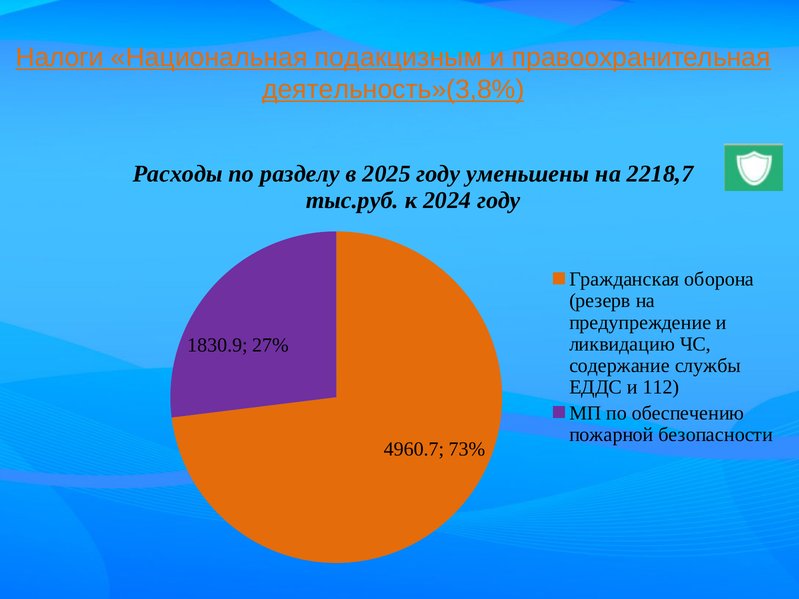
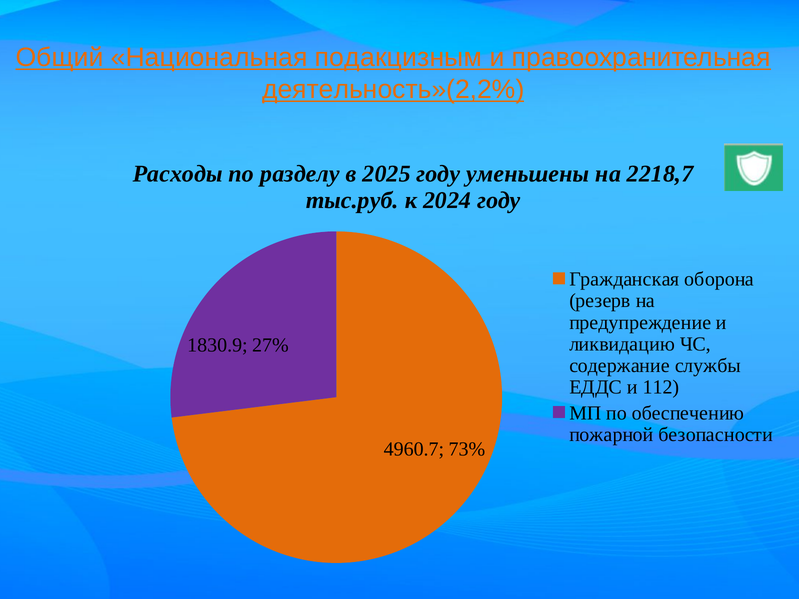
Налоги: Налоги -> Общий
деятельность»(3,8%: деятельность»(3,8% -> деятельность»(2,2%
